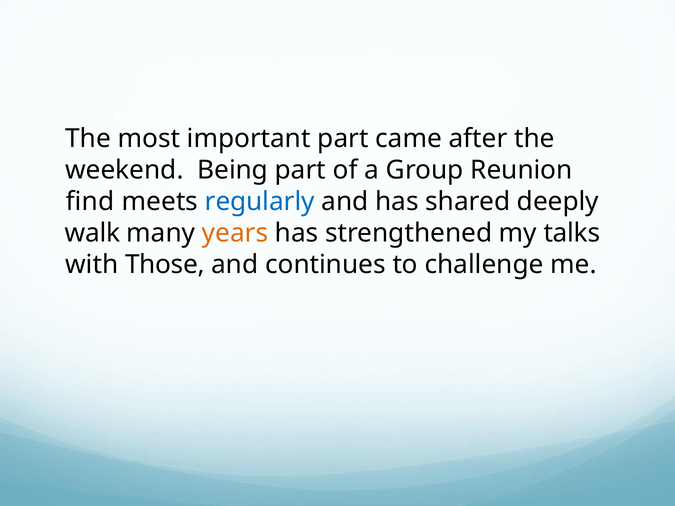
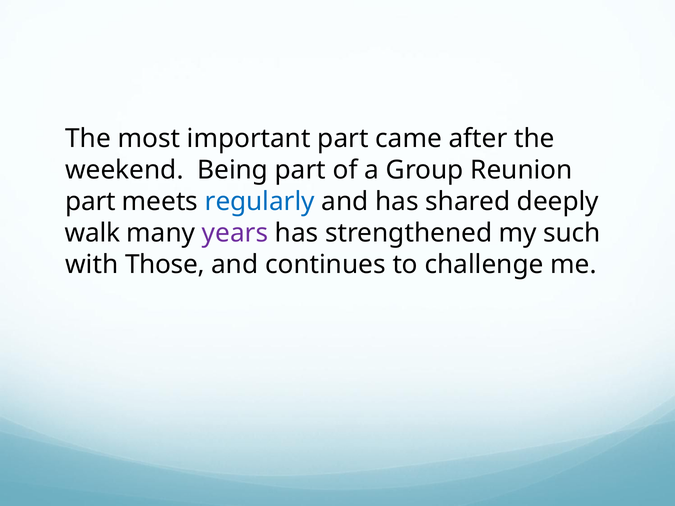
find at (90, 202): find -> part
years colour: orange -> purple
talks: talks -> such
